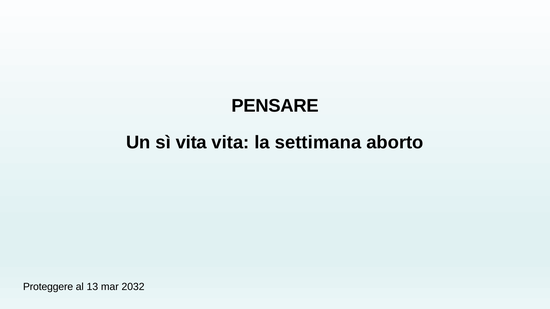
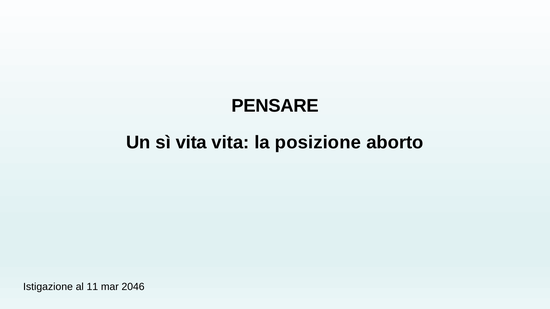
settimana: settimana -> posizione
Proteggere: Proteggere -> Istigazione
13: 13 -> 11
2032: 2032 -> 2046
